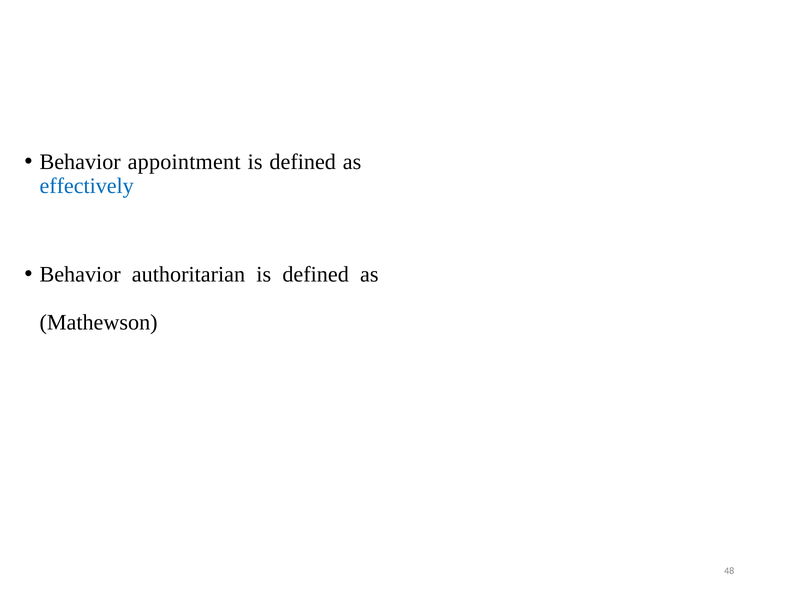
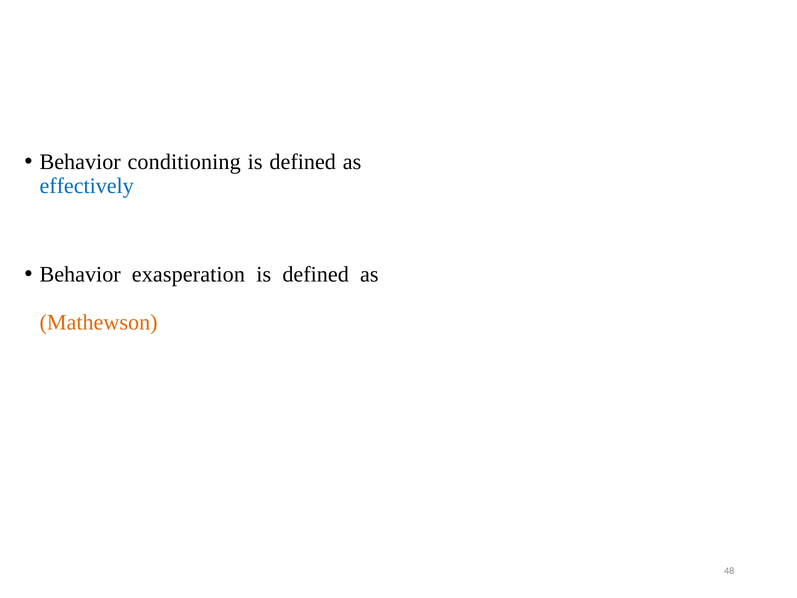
appointment: appointment -> conditioning
authoritarian: authoritarian -> exasperation
Mathewson colour: black -> orange
